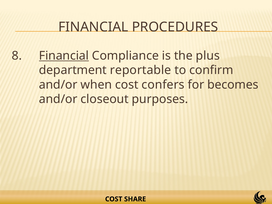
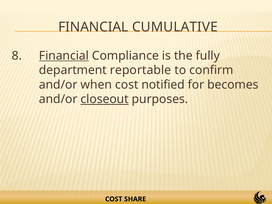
PROCEDURES: PROCEDURES -> CUMULATIVE
plus: plus -> fully
confers: confers -> notified
closeout underline: none -> present
